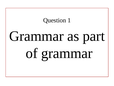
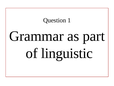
of grammar: grammar -> linguistic
